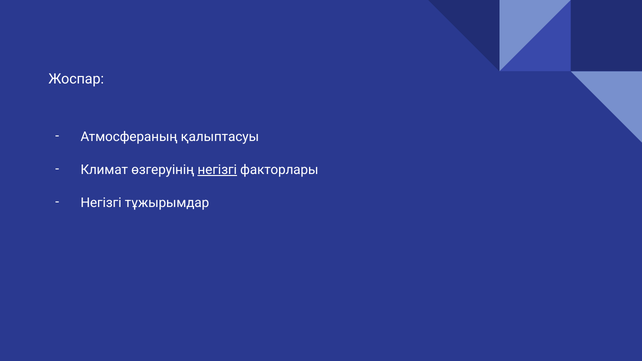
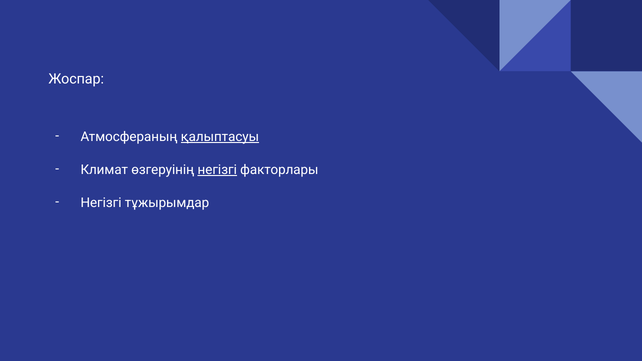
қалыптасуы underline: none -> present
